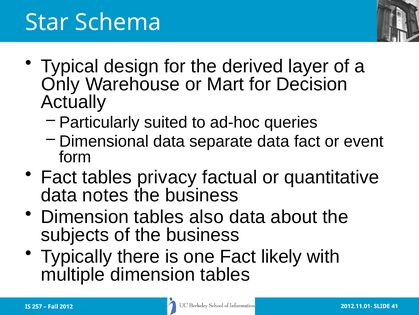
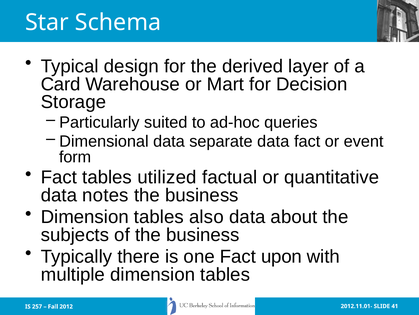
Only: Only -> Card
Actually: Actually -> Storage
privacy: privacy -> utilized
likely: likely -> upon
